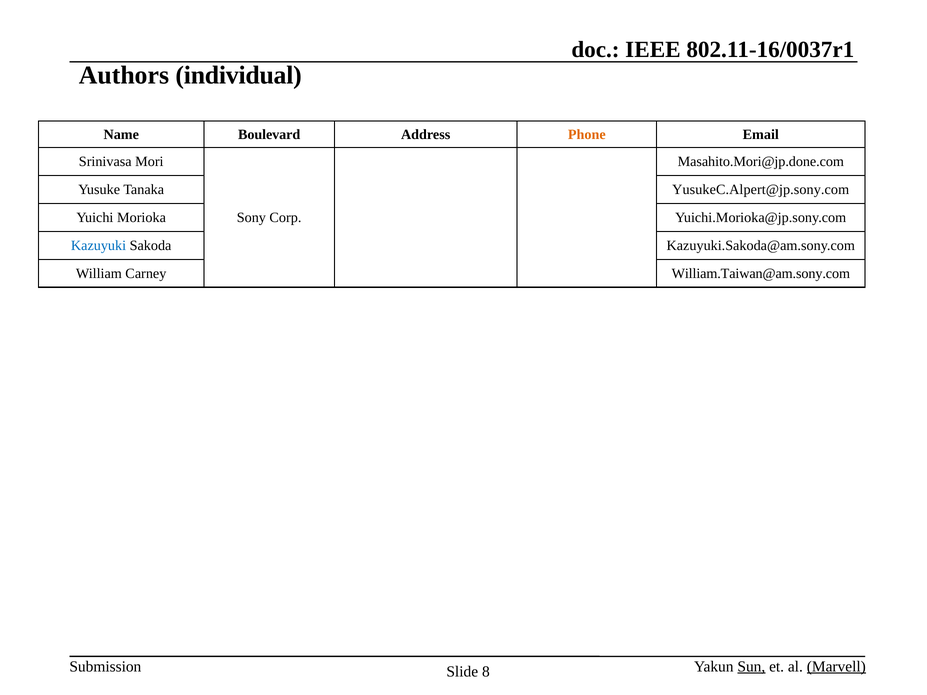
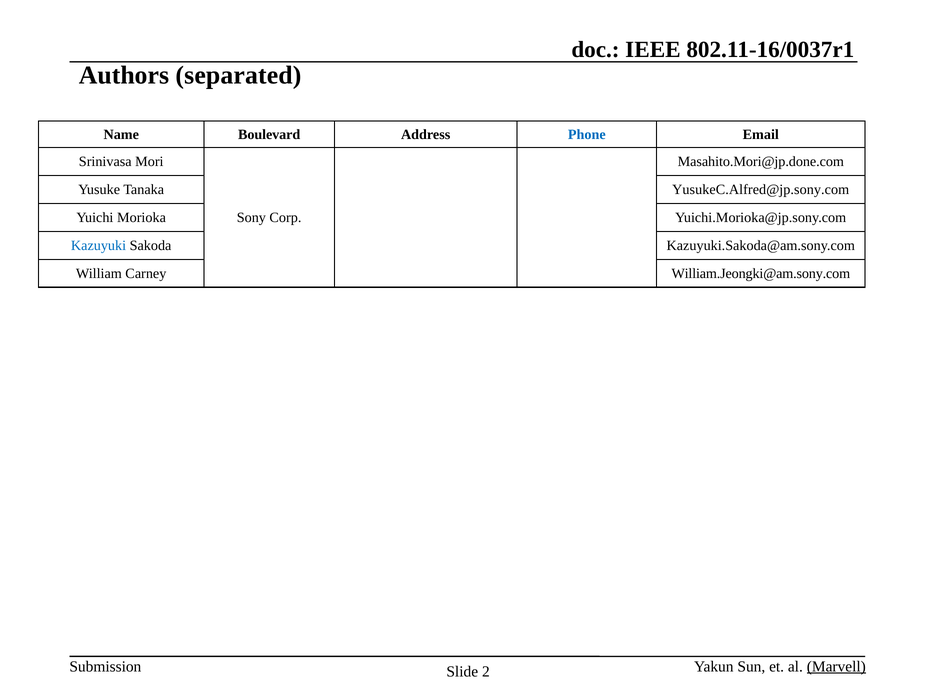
individual: individual -> separated
Phone colour: orange -> blue
YusukeC.Alpert@jp.sony.com: YusukeC.Alpert@jp.sony.com -> YusukeC.Alfred@jp.sony.com
William.Taiwan@am.sony.com: William.Taiwan@am.sony.com -> William.Jeongki@am.sony.com
8: 8 -> 2
Sun underline: present -> none
